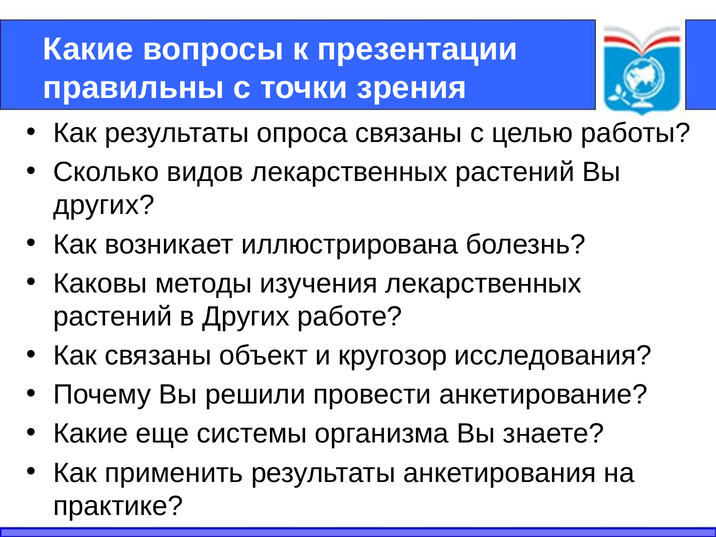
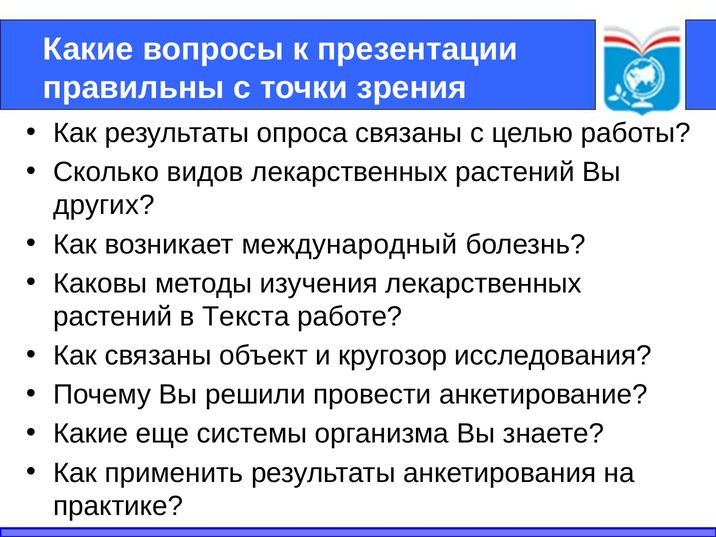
иллюстрирована: иллюстрирована -> международный
в Других: Других -> Текста
